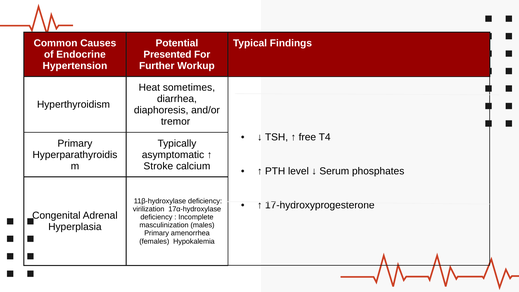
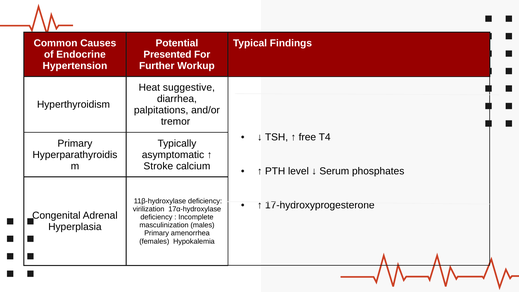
sometimes: sometimes -> suggestive
diaphoresis: diaphoresis -> palpitations
